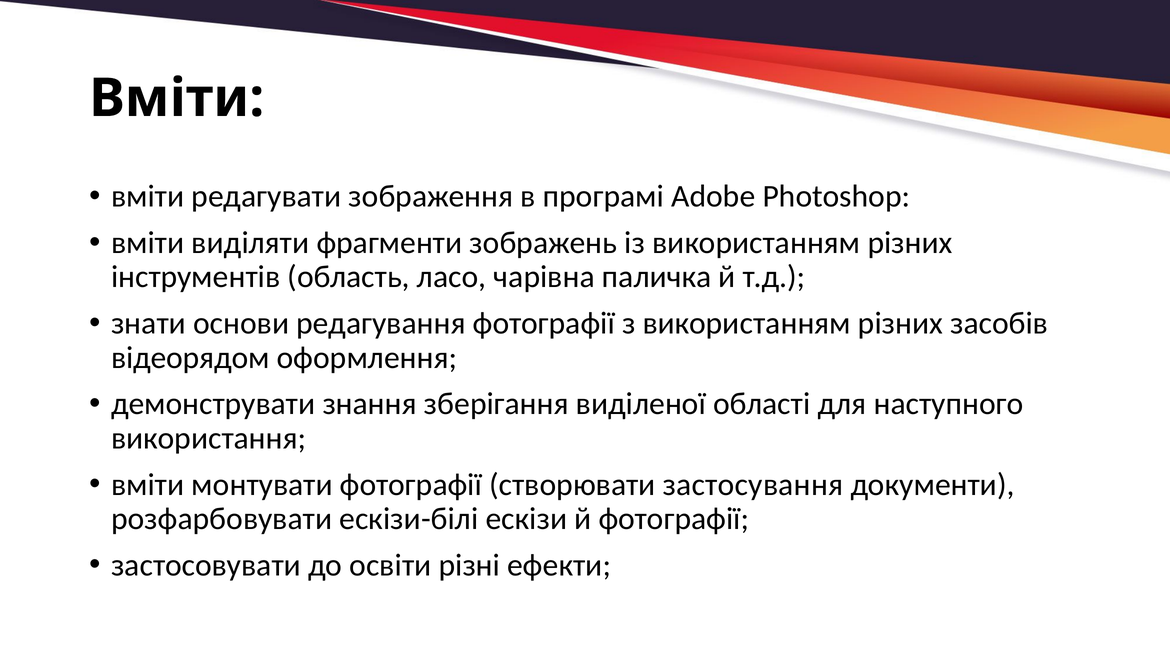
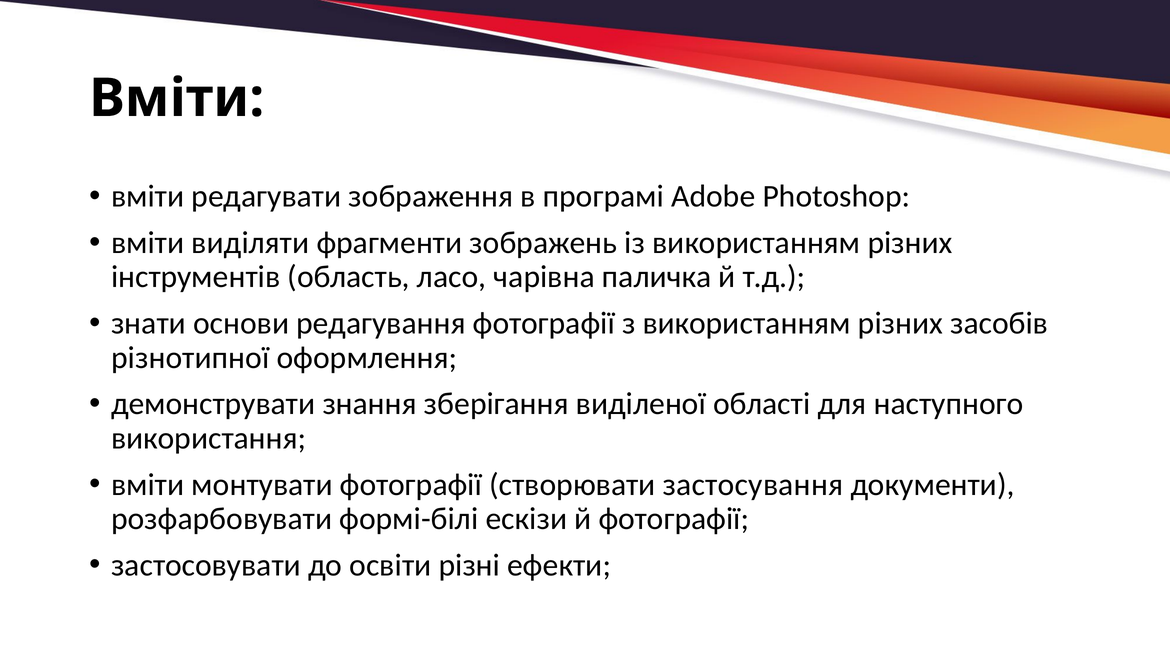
відеорядом: відеорядом -> різнотипної
ескізи-білі: ескізи-білі -> формі-білі
